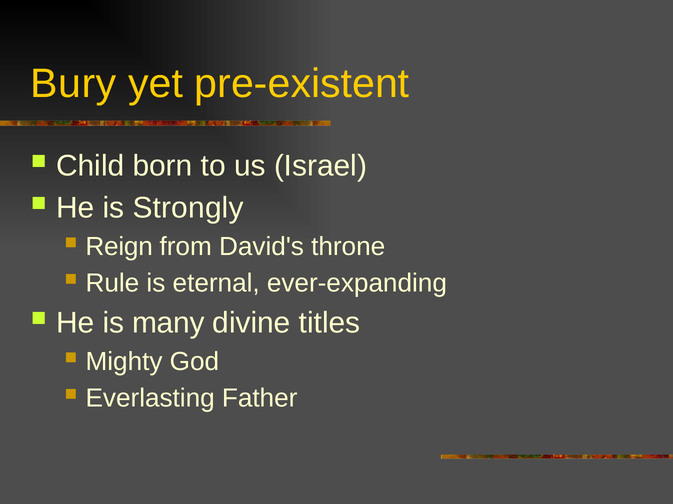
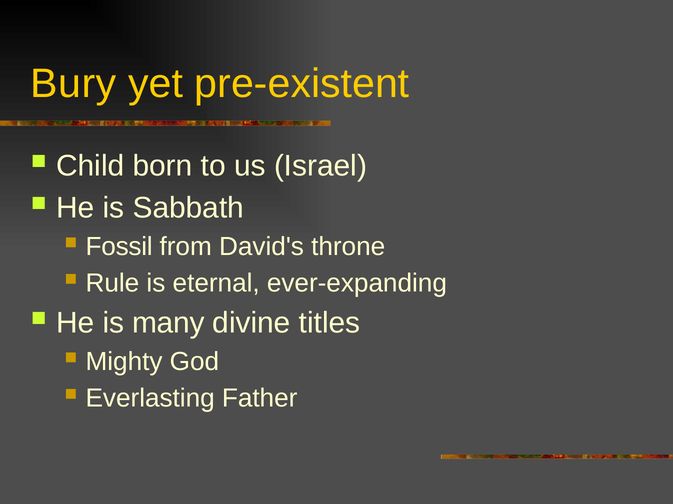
Strongly: Strongly -> Sabbath
Reign: Reign -> Fossil
